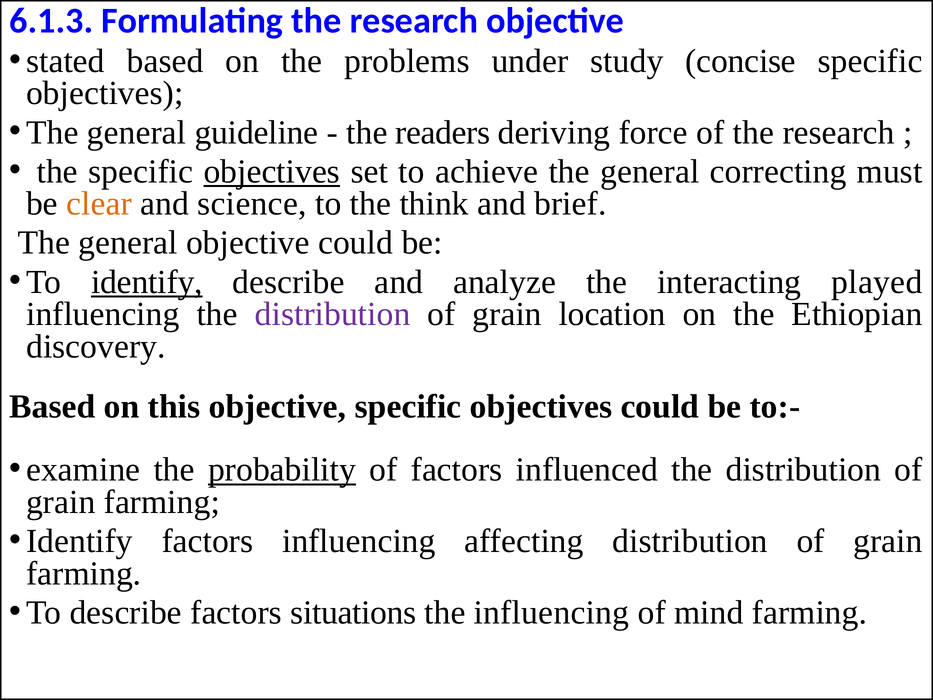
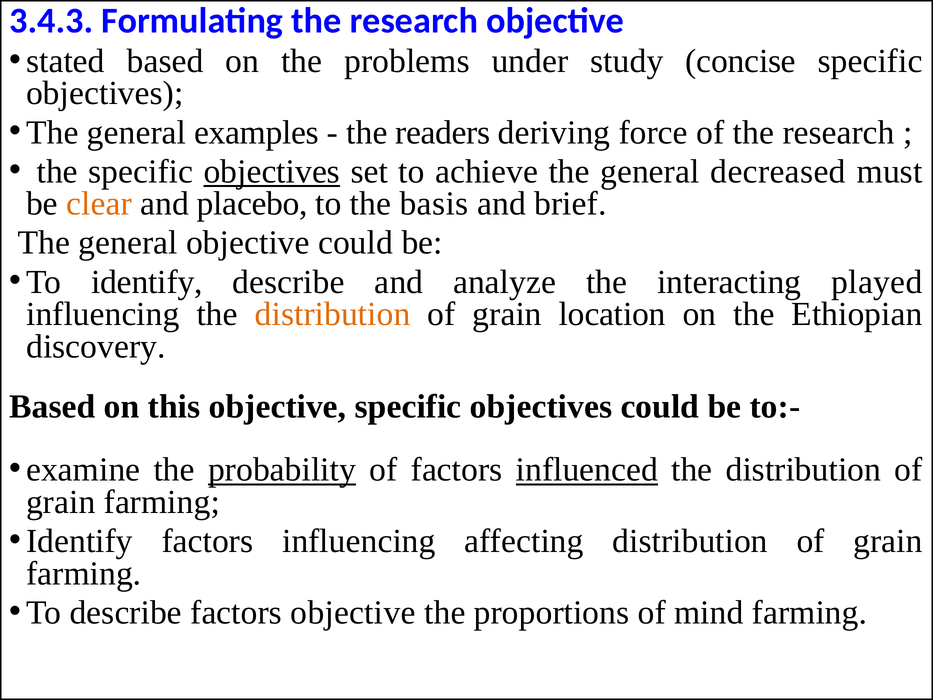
6.1.3: 6.1.3 -> 3.4.3
guideline: guideline -> examples
correcting: correcting -> decreased
science: science -> placebo
think: think -> basis
identify at (147, 282) underline: present -> none
distribution at (333, 314) colour: purple -> orange
influenced underline: none -> present
factors situations: situations -> objective
the influencing: influencing -> proportions
